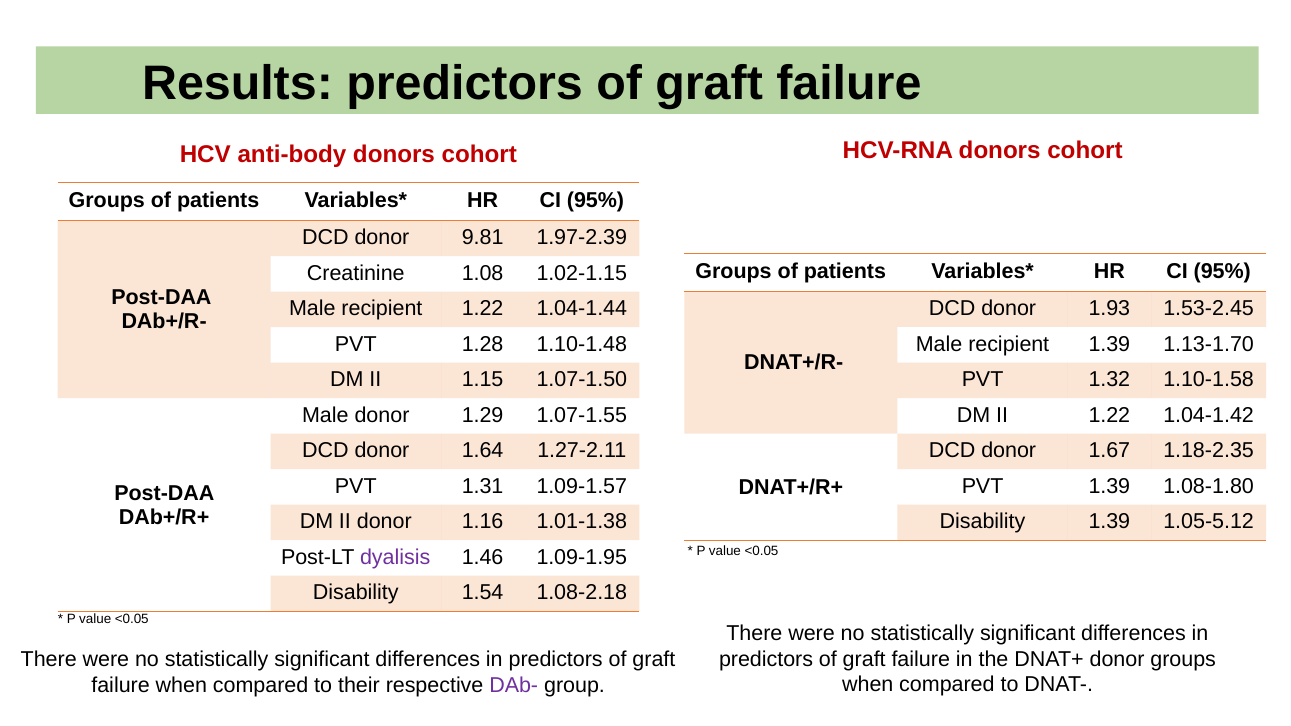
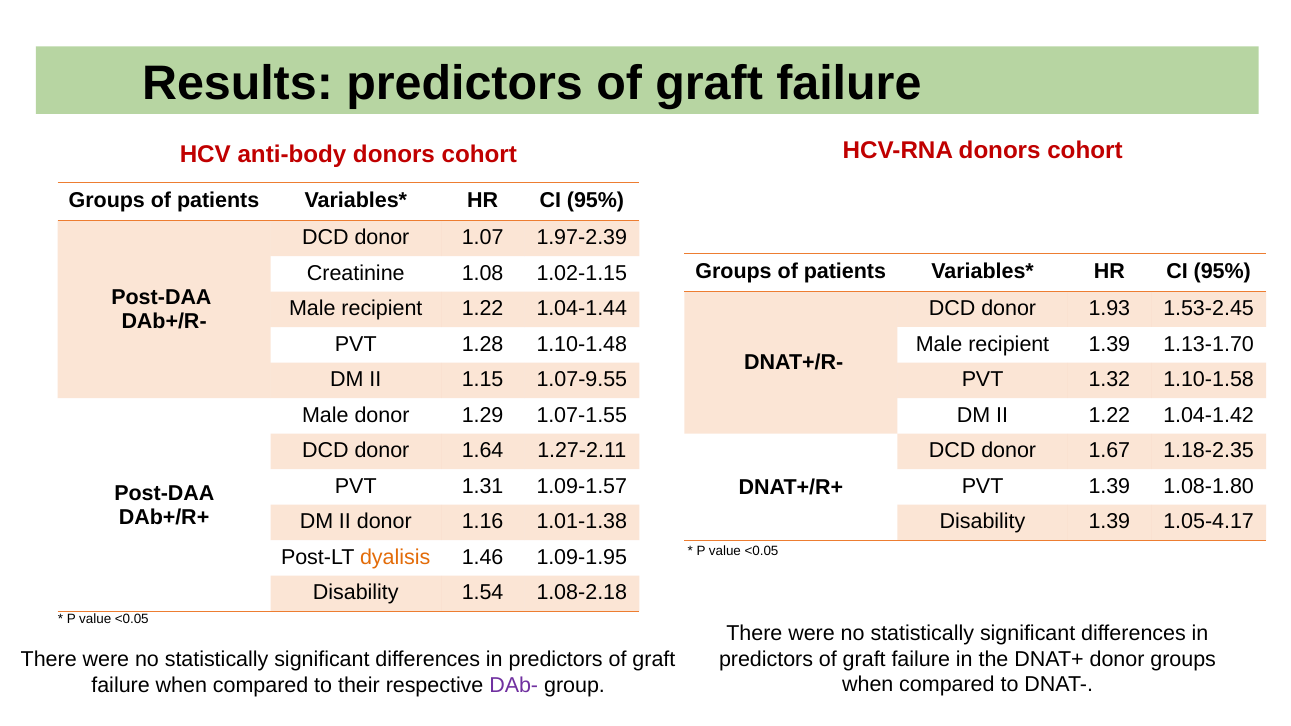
9.81: 9.81 -> 1.07
1.07-1.50: 1.07-1.50 -> 1.07-9.55
1.05-5.12: 1.05-5.12 -> 1.05-4.17
dyalisis colour: purple -> orange
